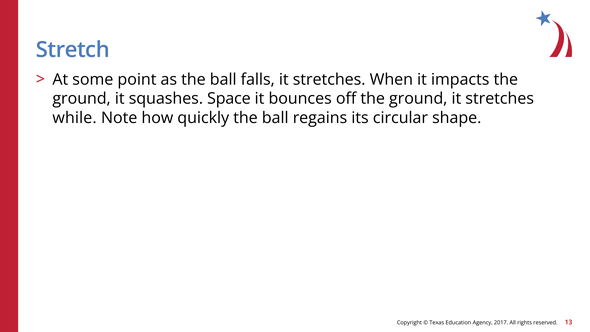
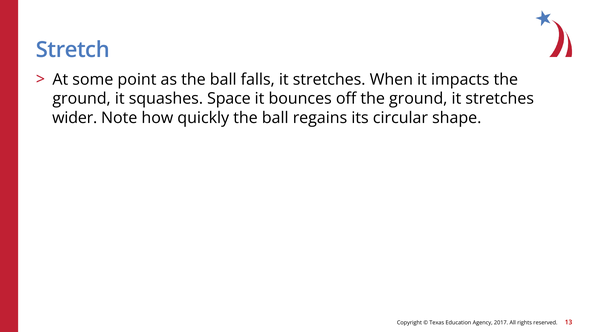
while: while -> wider
